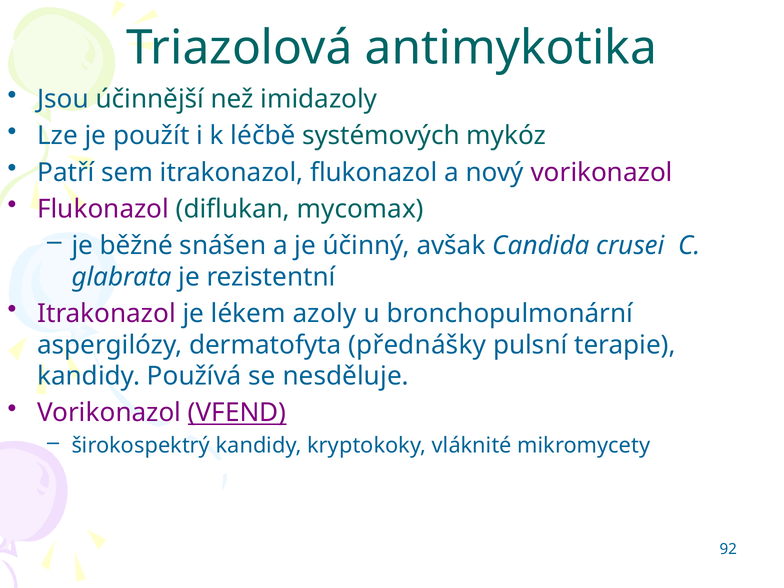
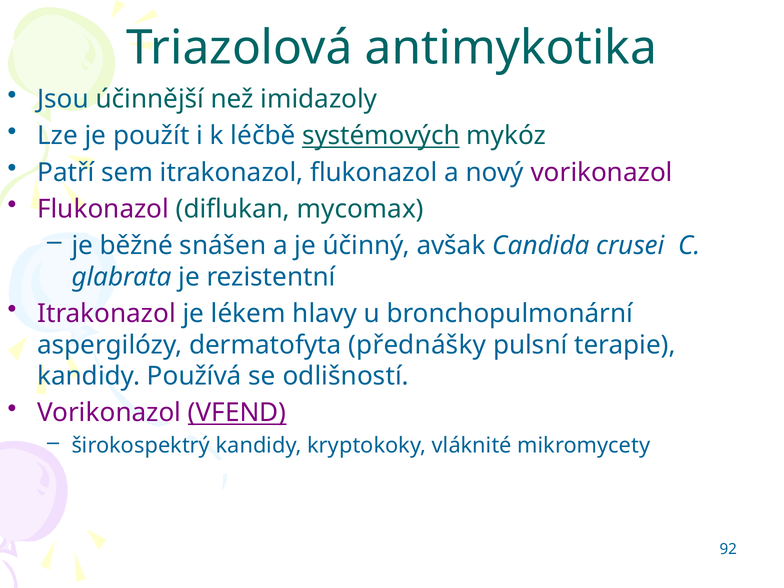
systémových underline: none -> present
azoly: azoly -> hlavy
nesděluje: nesděluje -> odlišností
